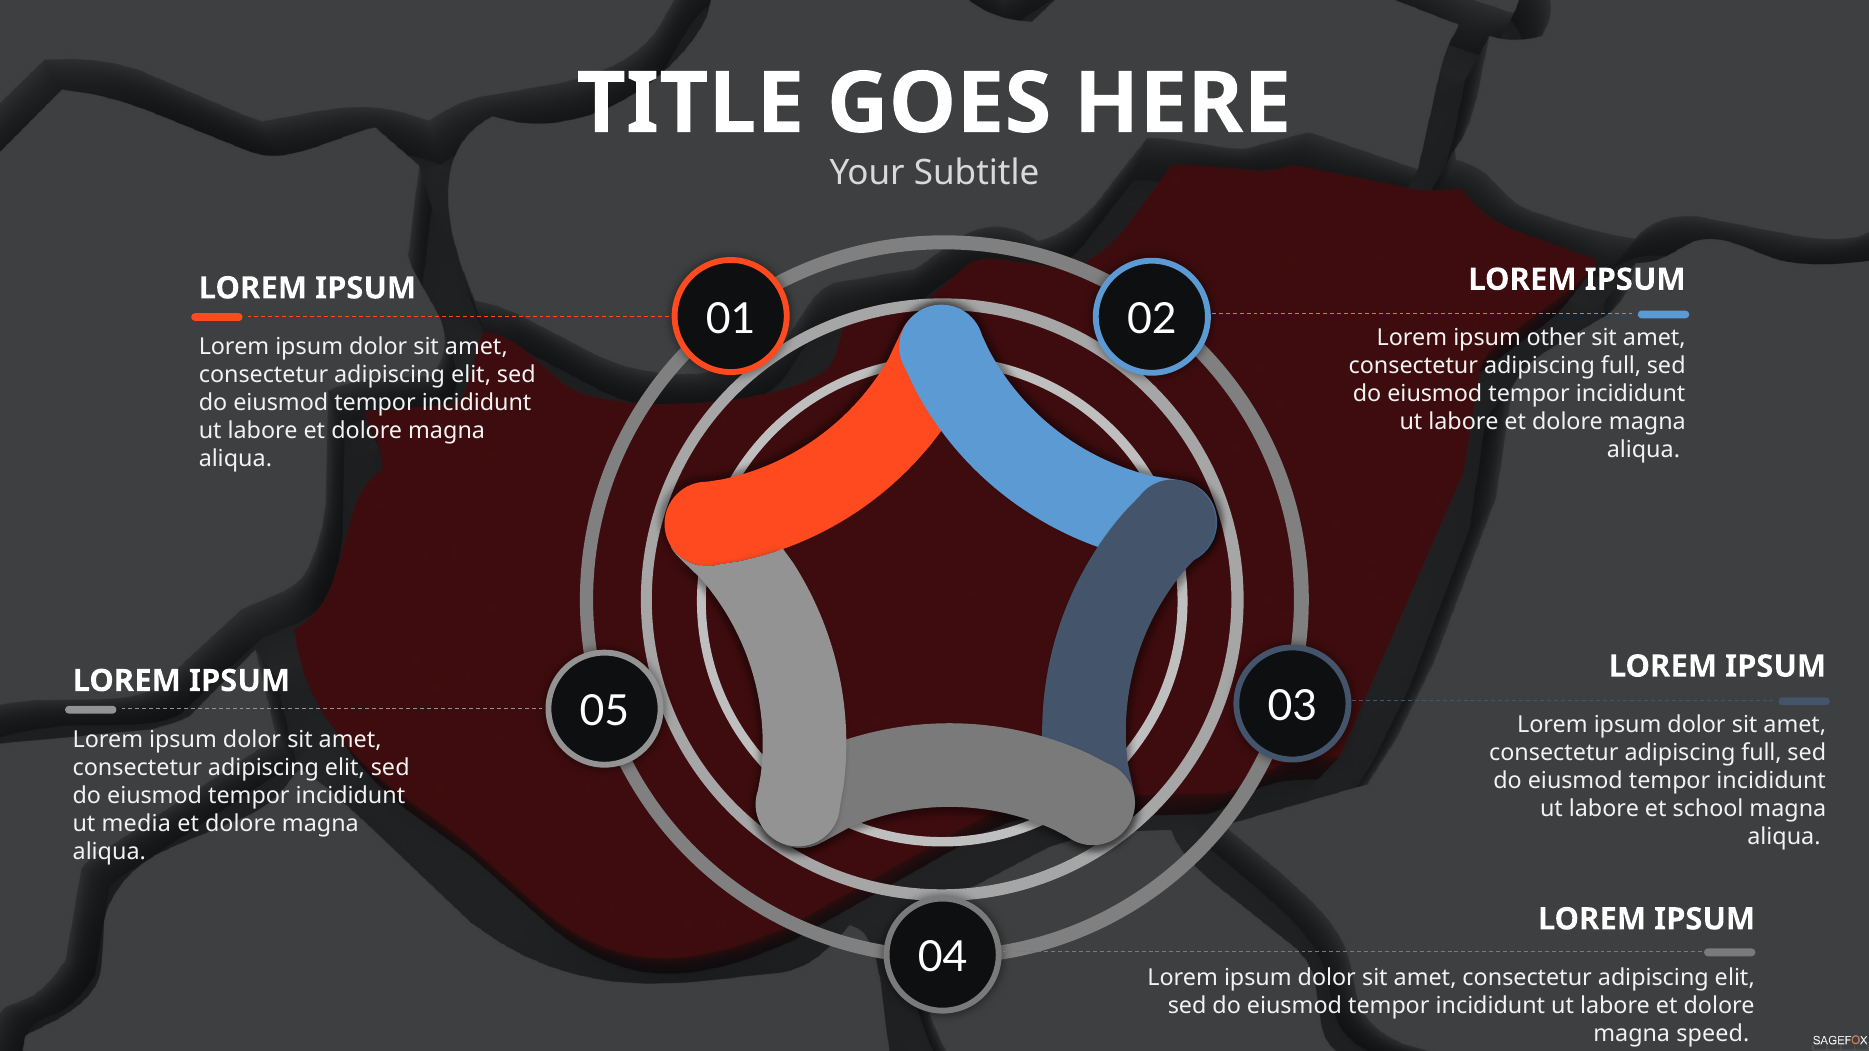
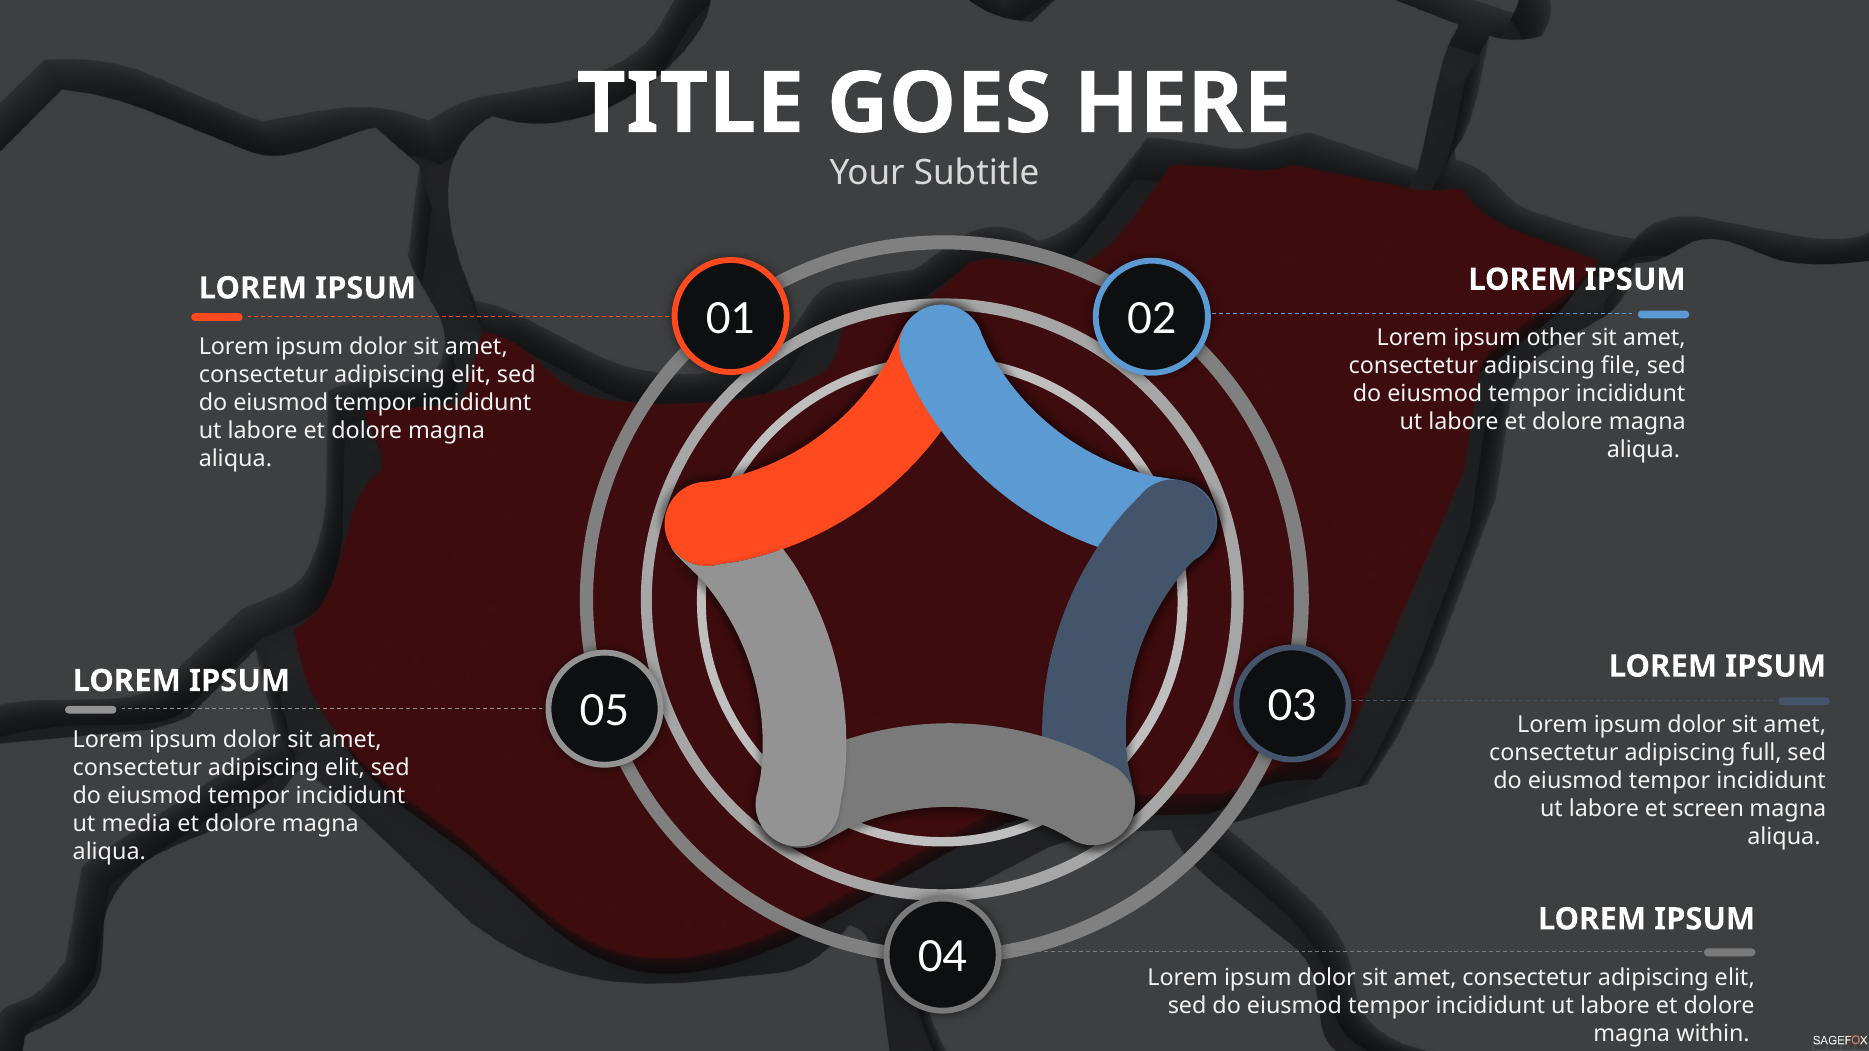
full at (1621, 366): full -> file
school: school -> screen
speed: speed -> within
